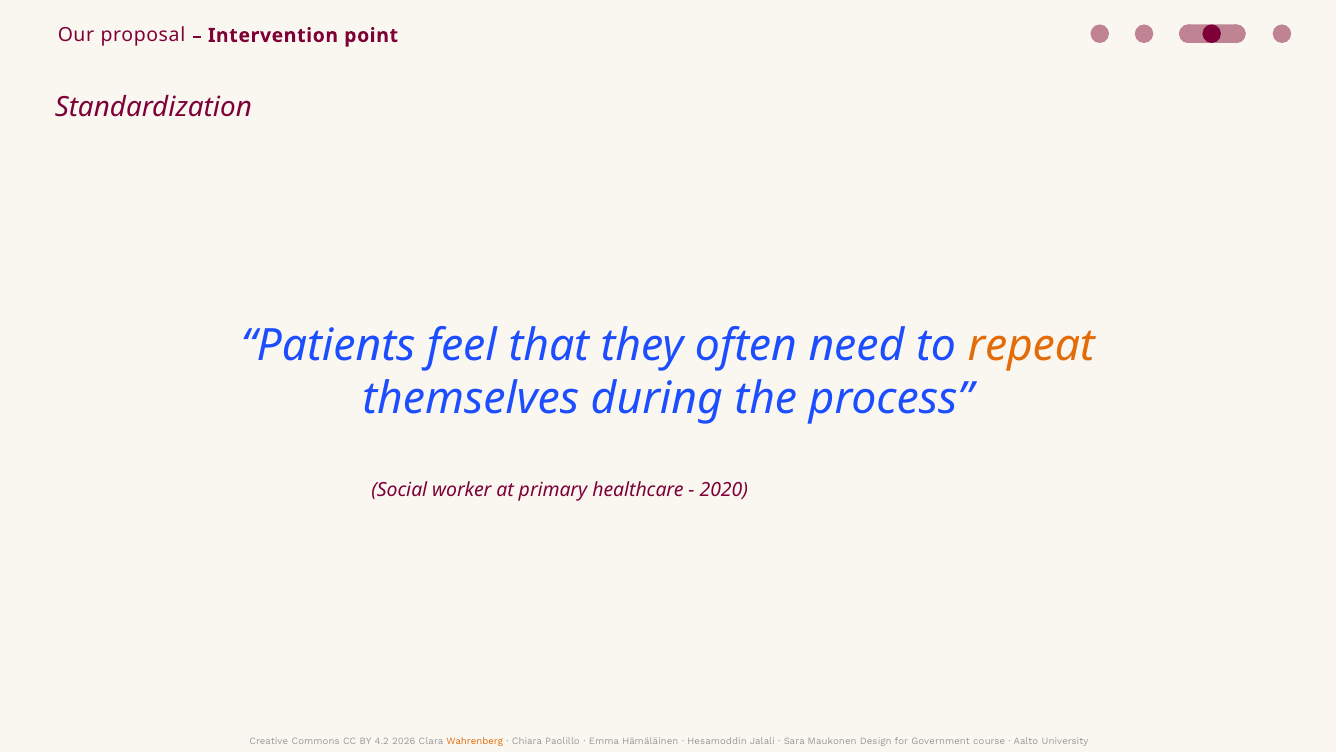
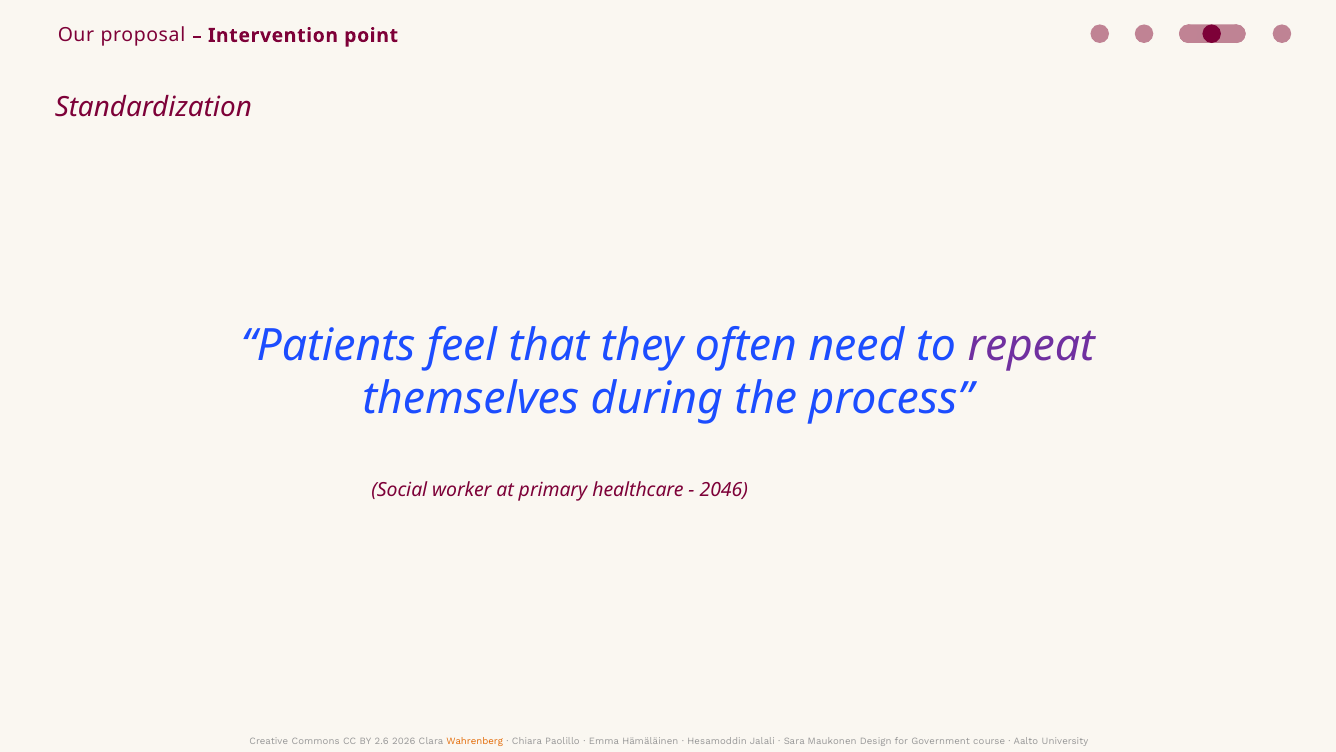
repeat colour: orange -> purple
2020: 2020 -> 2046
4.2: 4.2 -> 2.6
